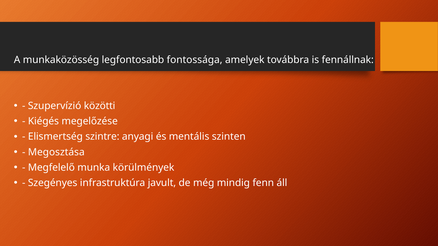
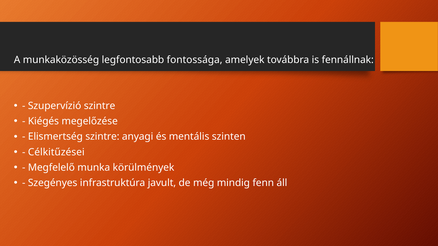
Szupervízió közötti: közötti -> szintre
Megosztása: Megosztása -> Célkitűzései
